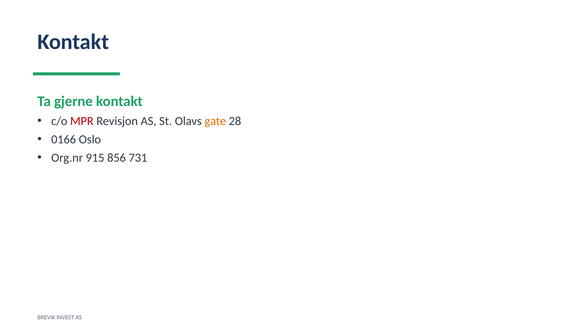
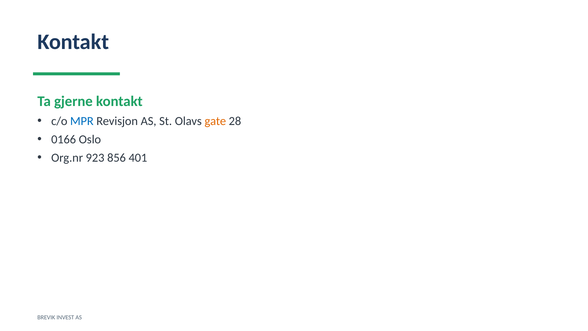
MPR colour: red -> blue
915: 915 -> 923
731: 731 -> 401
